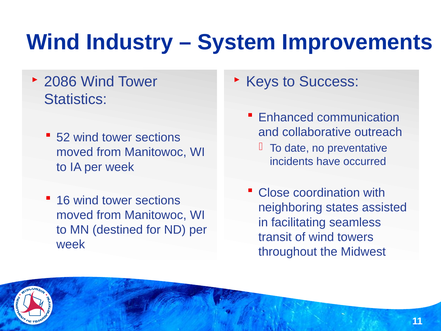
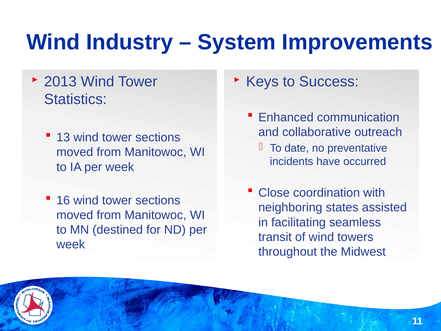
2086: 2086 -> 2013
52: 52 -> 13
